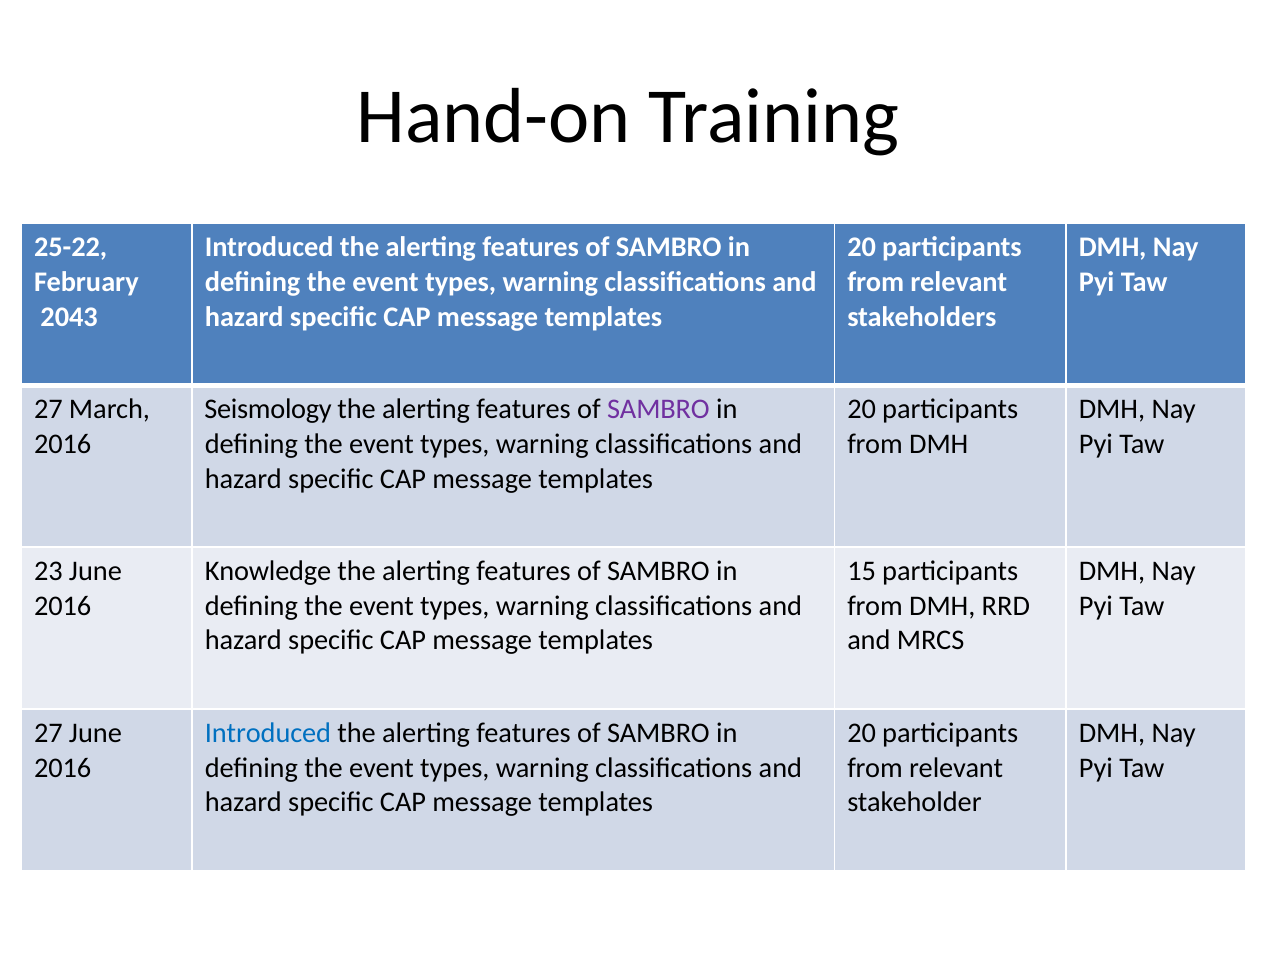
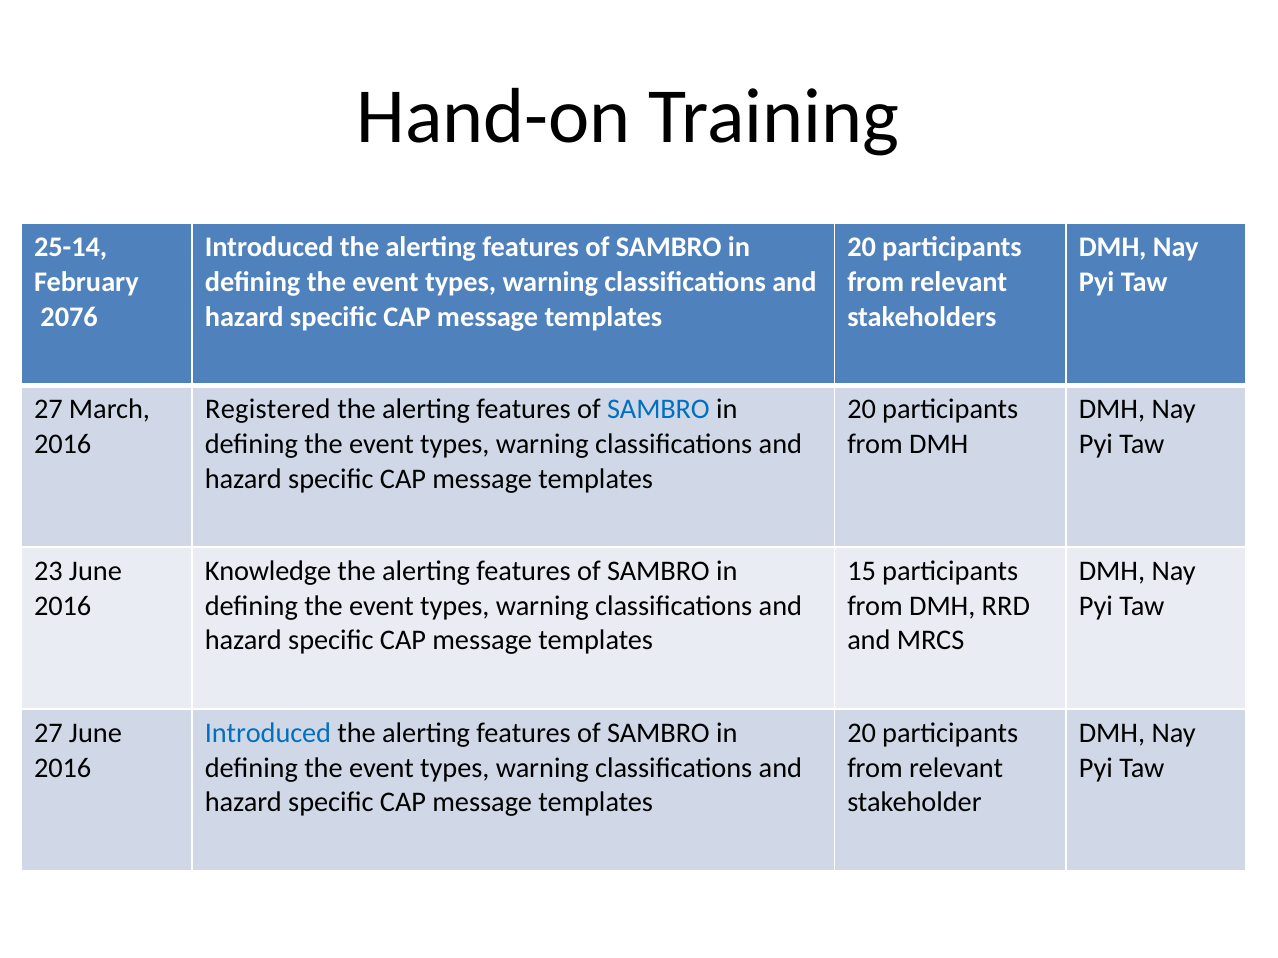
25-22: 25-22 -> 25-14
2043: 2043 -> 2076
Seismology: Seismology -> Registered
SAMBRO at (658, 410) colour: purple -> blue
